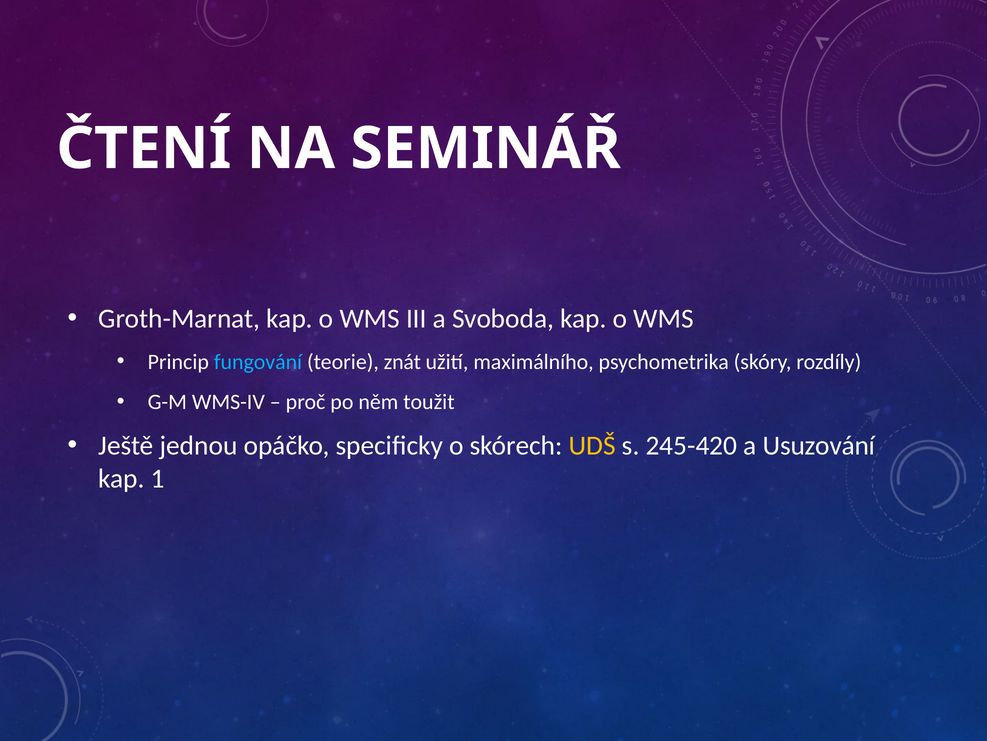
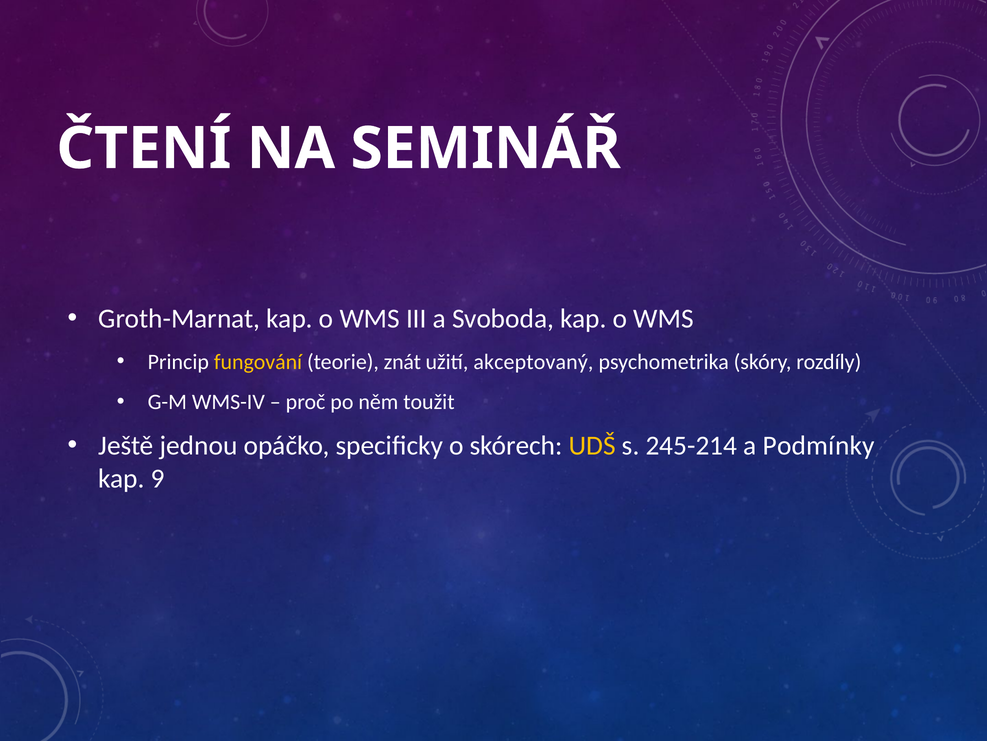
fungování colour: light blue -> yellow
maximálního: maximálního -> akceptovaný
245-420: 245-420 -> 245-214
Usuzování: Usuzování -> Podmínky
1: 1 -> 9
